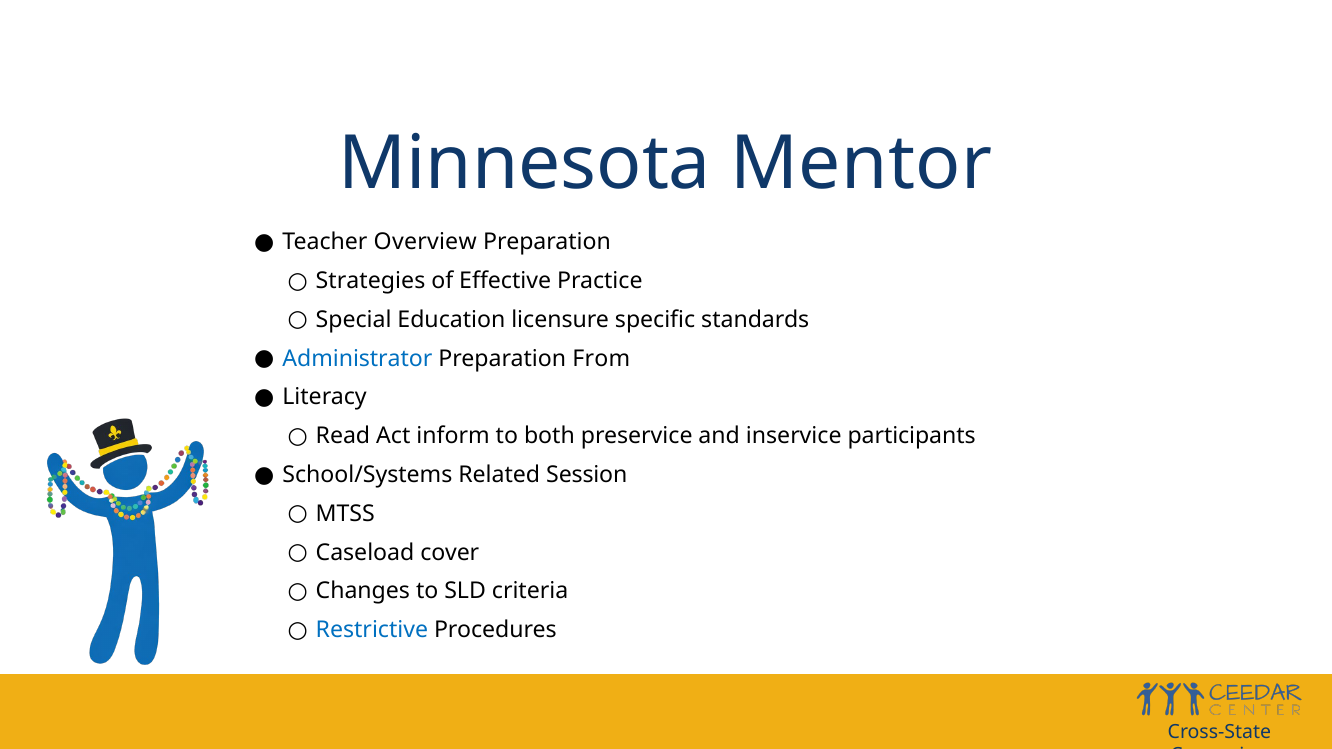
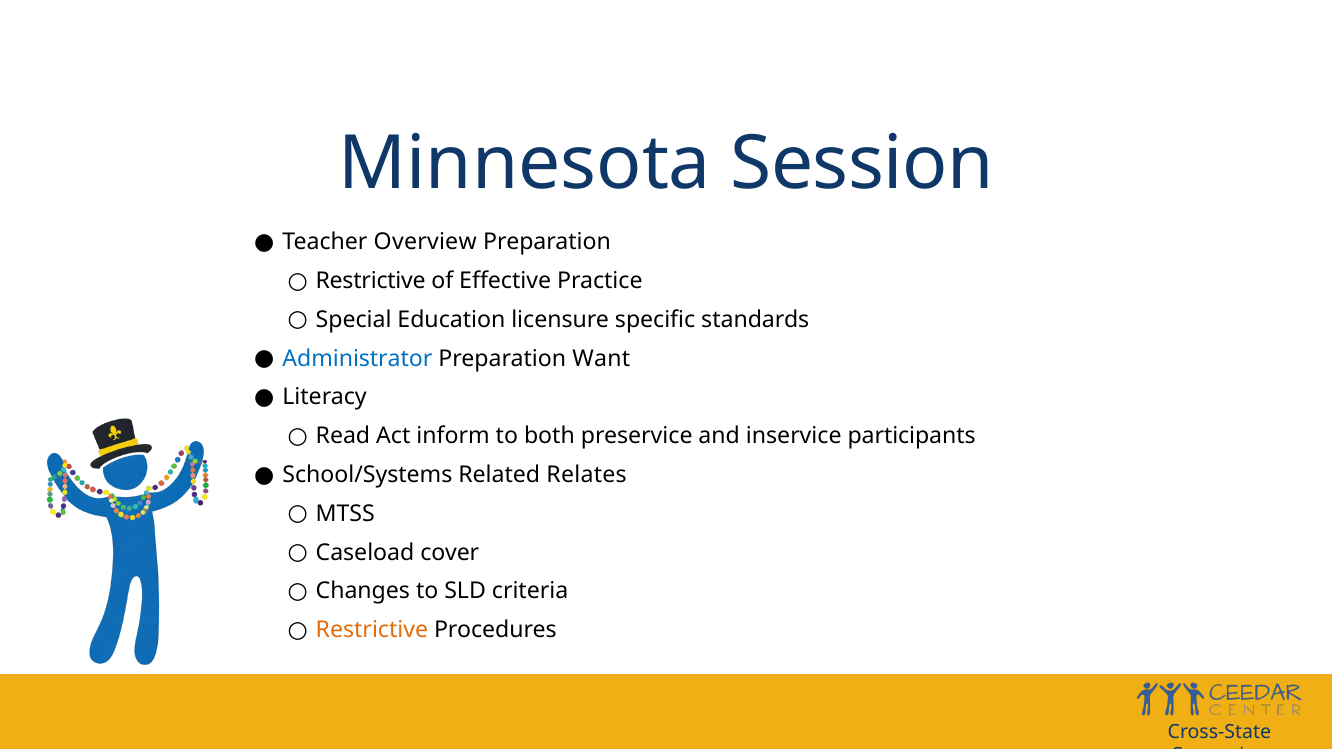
Mentor: Mentor -> Session
Strategies at (371, 281): Strategies -> Restrictive
From: From -> Want
Session: Session -> Relates
Restrictive at (372, 630) colour: blue -> orange
